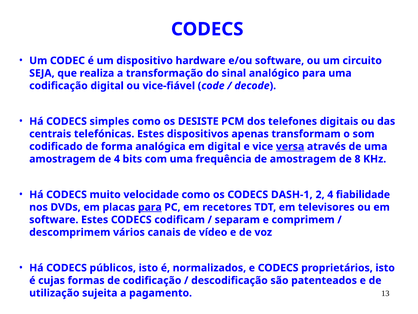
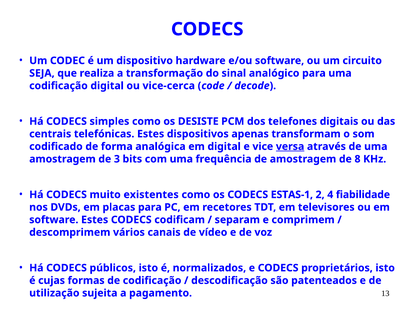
vice-fiável: vice-fiável -> vice-cerca
de 4: 4 -> 3
velocidade: velocidade -> existentes
DASH-1: DASH-1 -> ESTAS-1
para at (150, 207) underline: present -> none
